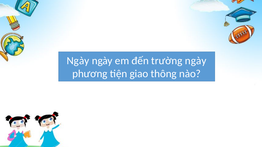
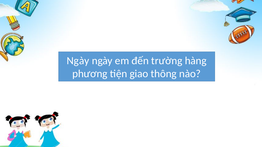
trường ngày: ngày -> hàng
